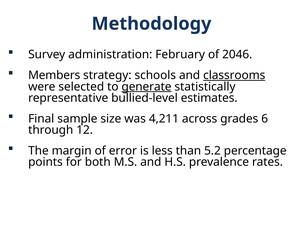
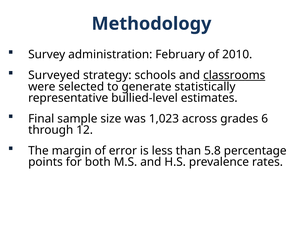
2046: 2046 -> 2010
Members: Members -> Surveyed
generate underline: present -> none
4,211: 4,211 -> 1,023
5.2: 5.2 -> 5.8
